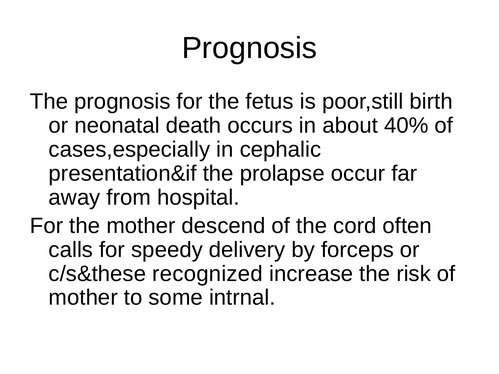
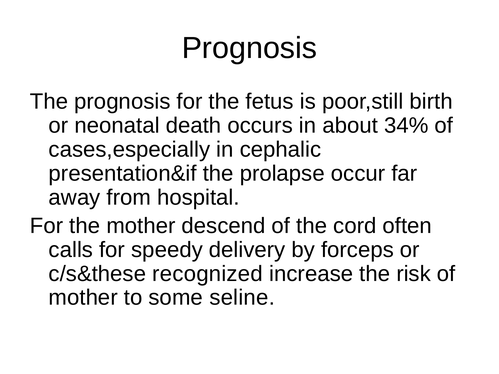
40%: 40% -> 34%
intrnal: intrnal -> seline
